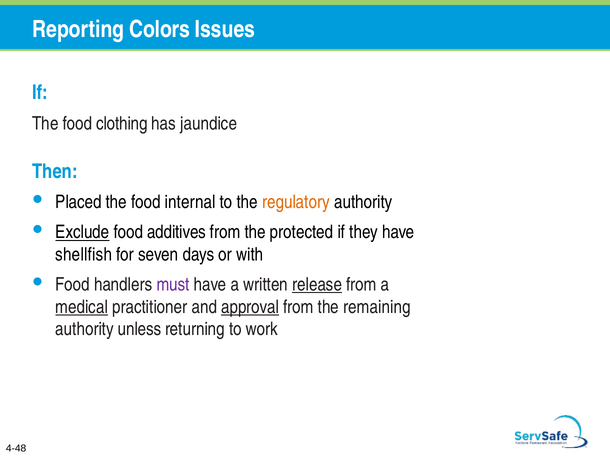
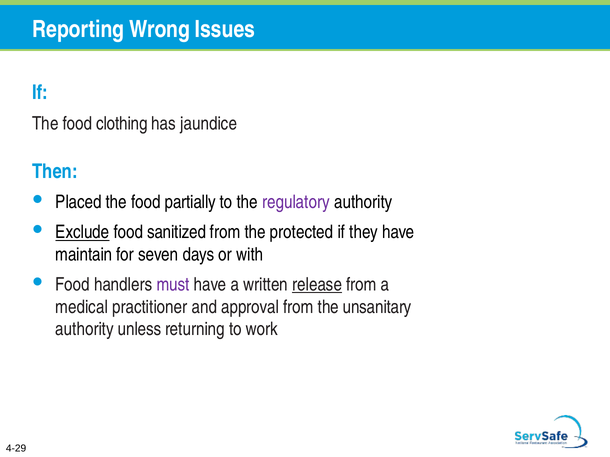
Colors: Colors -> Wrong
internal: internal -> partially
regulatory colour: orange -> purple
additives: additives -> sanitized
shellfish: shellfish -> maintain
medical underline: present -> none
approval underline: present -> none
remaining: remaining -> unsanitary
4-48: 4-48 -> 4-29
